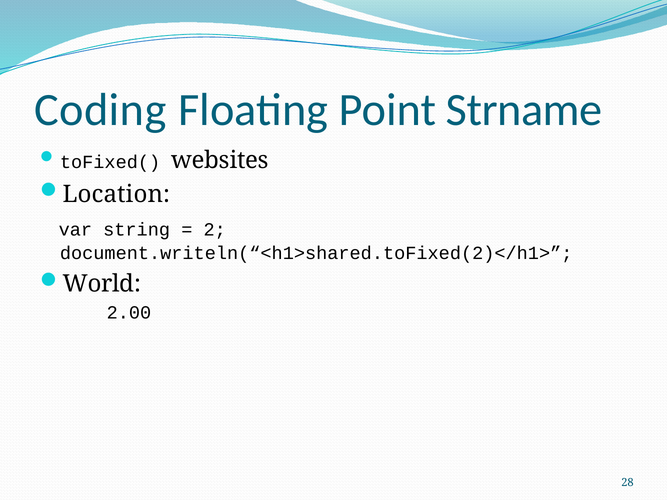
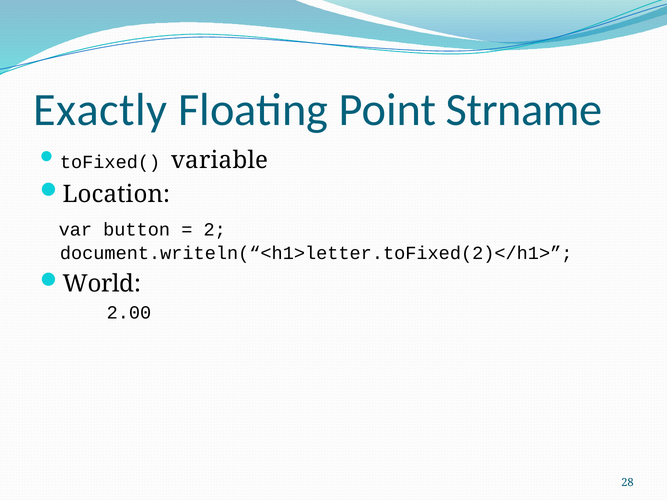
Coding: Coding -> Exactly
websites: websites -> variable
string: string -> button
document.writeln(“<h1>shared.toFixed(2)</h1>: document.writeln(“<h1>shared.toFixed(2)</h1> -> document.writeln(“<h1>letter.toFixed(2)</h1>
